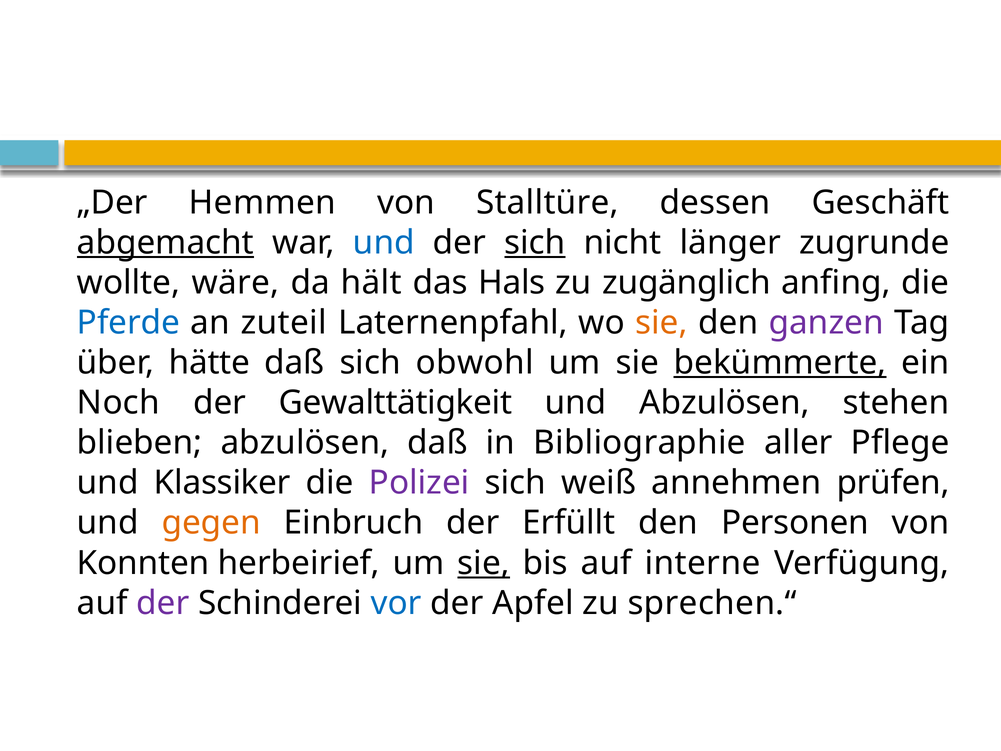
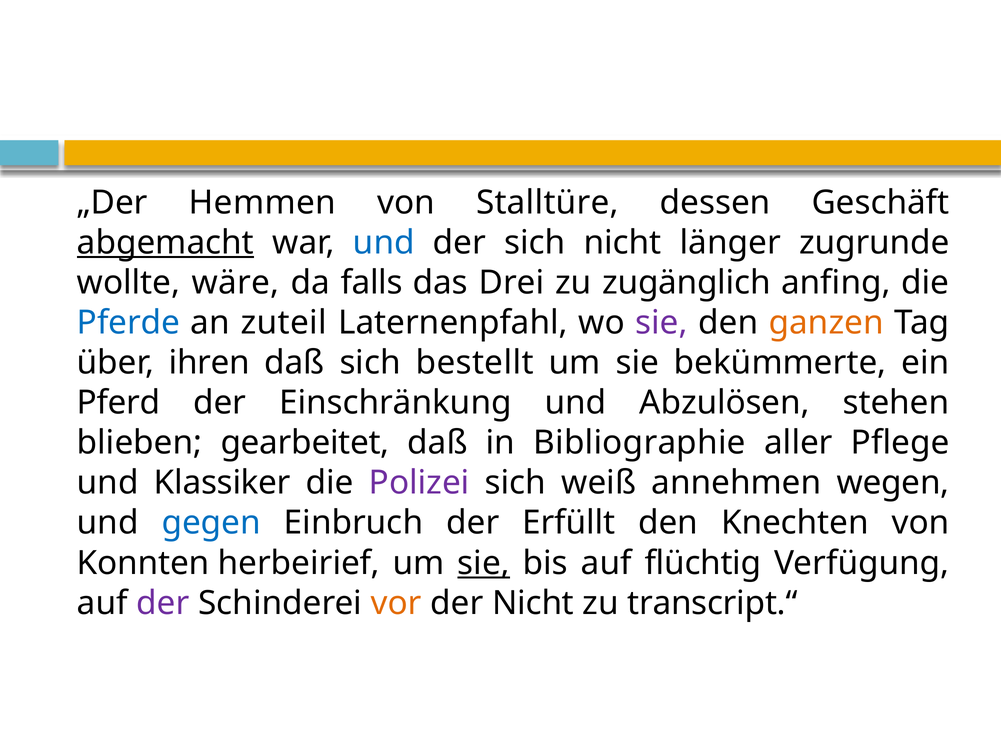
sich at (535, 243) underline: present -> none
hält: hält -> falls
Hals: Hals -> Drei
sie at (661, 323) colour: orange -> purple
ganzen colour: purple -> orange
hätte: hätte -> ihren
obwohl: obwohl -> bestellt
bekümmerte underline: present -> none
Noch: Noch -> Pferd
Gewalttätigkeit: Gewalttätigkeit -> Einschränkung
blieben abzulösen: abzulösen -> gearbeitet
prüfen: prüfen -> wegen
gegen colour: orange -> blue
Personen: Personen -> Knechten
interne: interne -> flüchtig
vor colour: blue -> orange
der Apfel: Apfel -> Nicht
sprechen.“: sprechen.“ -> transcript.“
